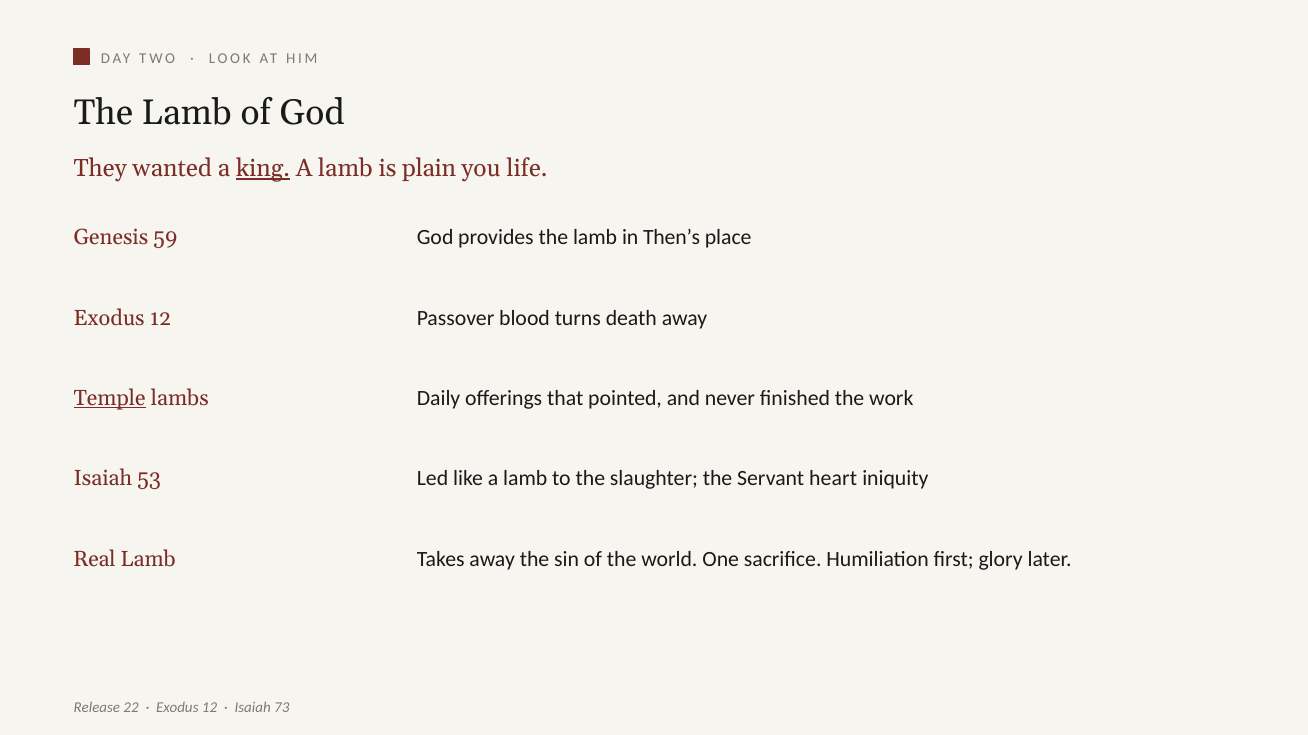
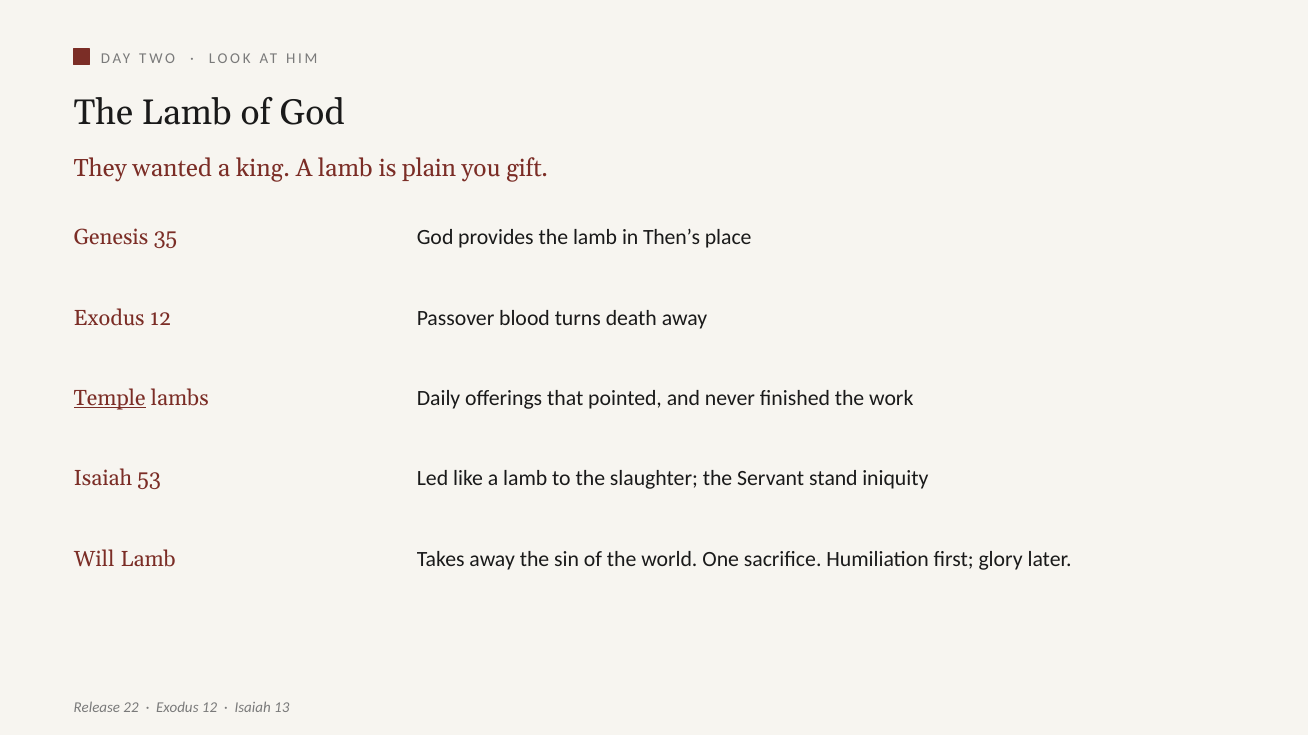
king underline: present -> none
life: life -> gift
59: 59 -> 35
heart: heart -> stand
Real: Real -> Will
73: 73 -> 13
